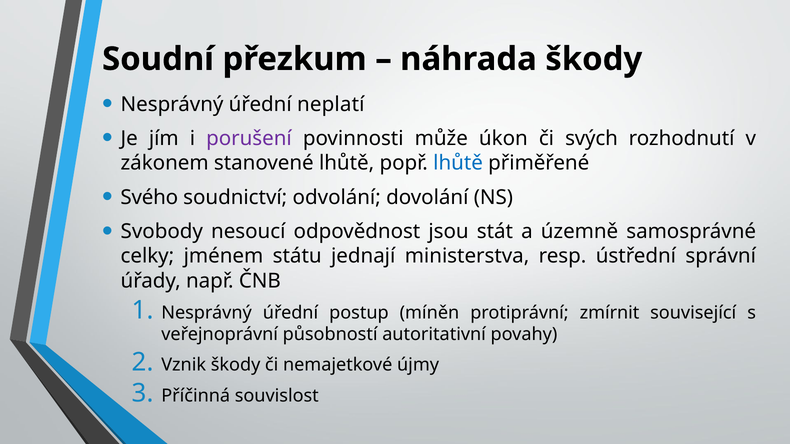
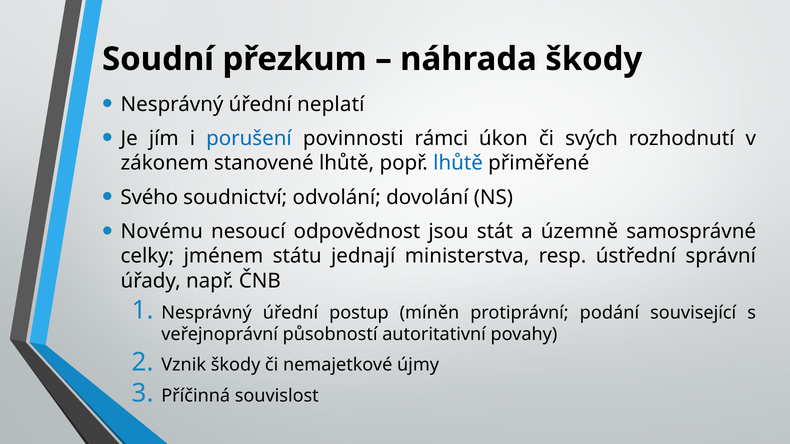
porušení colour: purple -> blue
může: může -> rámci
Svobody: Svobody -> Novému
zmírnit: zmírnit -> podání
